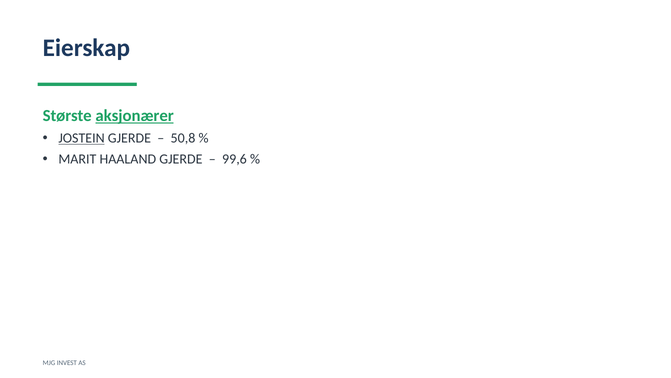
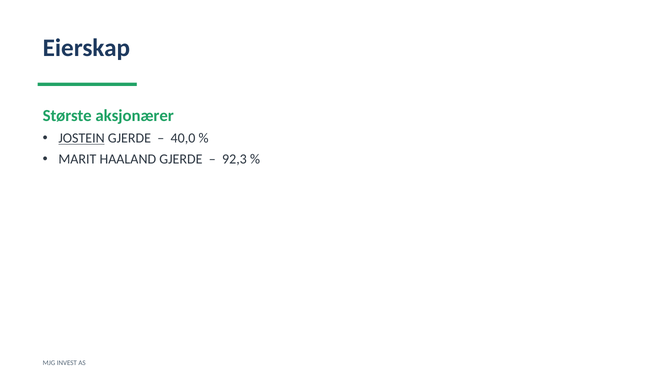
aksjonærer underline: present -> none
50,8: 50,8 -> 40,0
99,6: 99,6 -> 92,3
